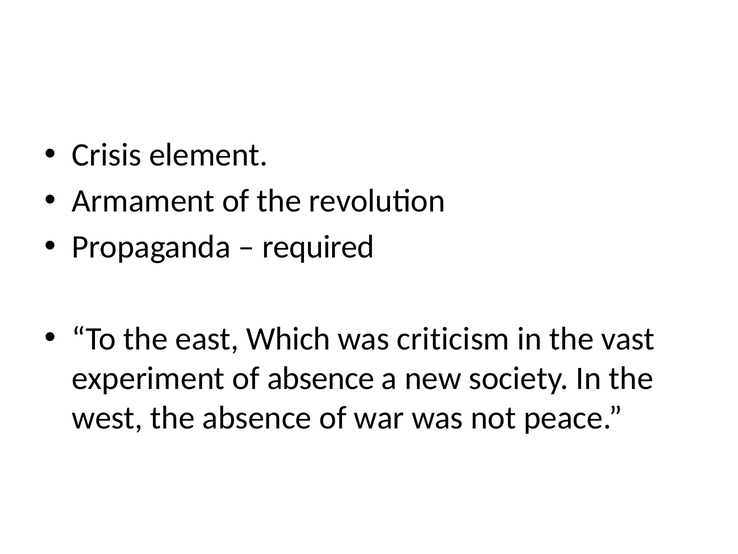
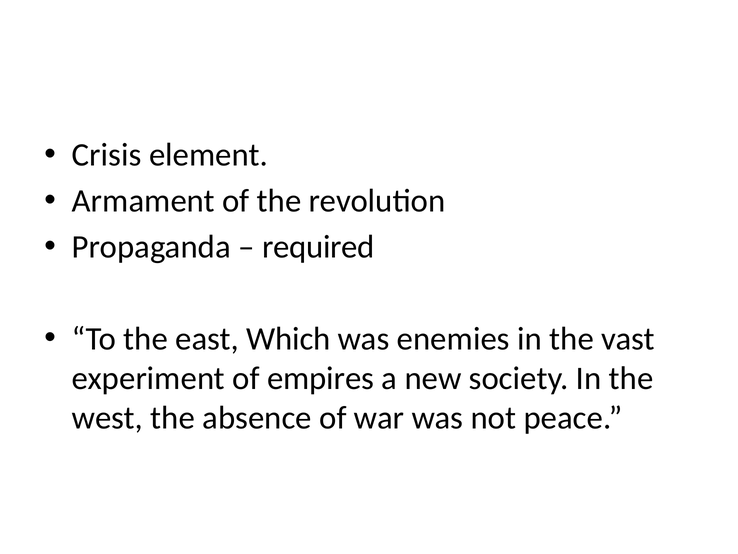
criticism: criticism -> enemies
of absence: absence -> empires
